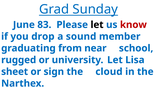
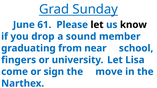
83: 83 -> 61
know colour: red -> black
rugged: rugged -> fingers
sheet: sheet -> come
cloud: cloud -> move
